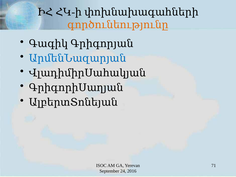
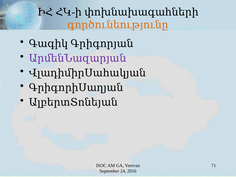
ԱրմենՆազարյան colour: blue -> purple
